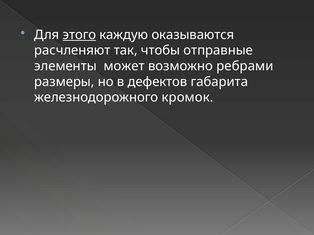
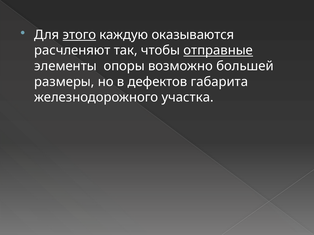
отправные underline: none -> present
может: может -> опоры
ребрами: ребрами -> большей
кромок: кромок -> участка
